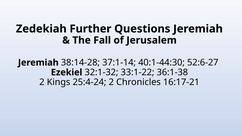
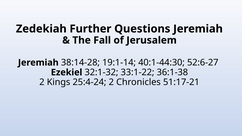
37:1-14: 37:1-14 -> 19:1-14
16:17-21: 16:17-21 -> 51:17-21
